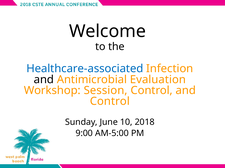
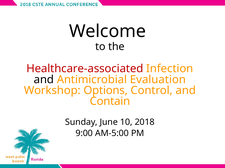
Healthcare-associated colour: blue -> red
Session: Session -> Options
Control at (110, 102): Control -> Contain
